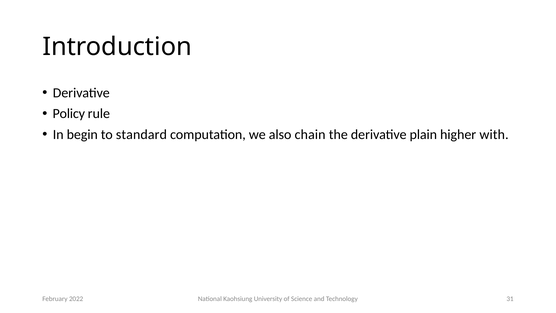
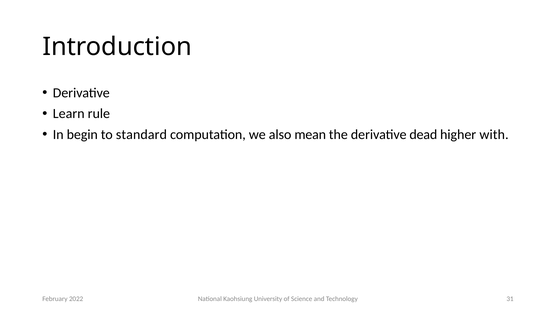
Policy: Policy -> Learn
chain: chain -> mean
plain: plain -> dead
